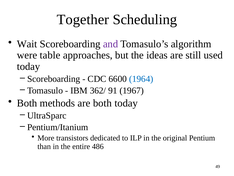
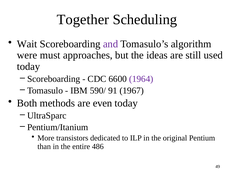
table: table -> must
1964 colour: blue -> purple
362/: 362/ -> 590/
are both: both -> even
